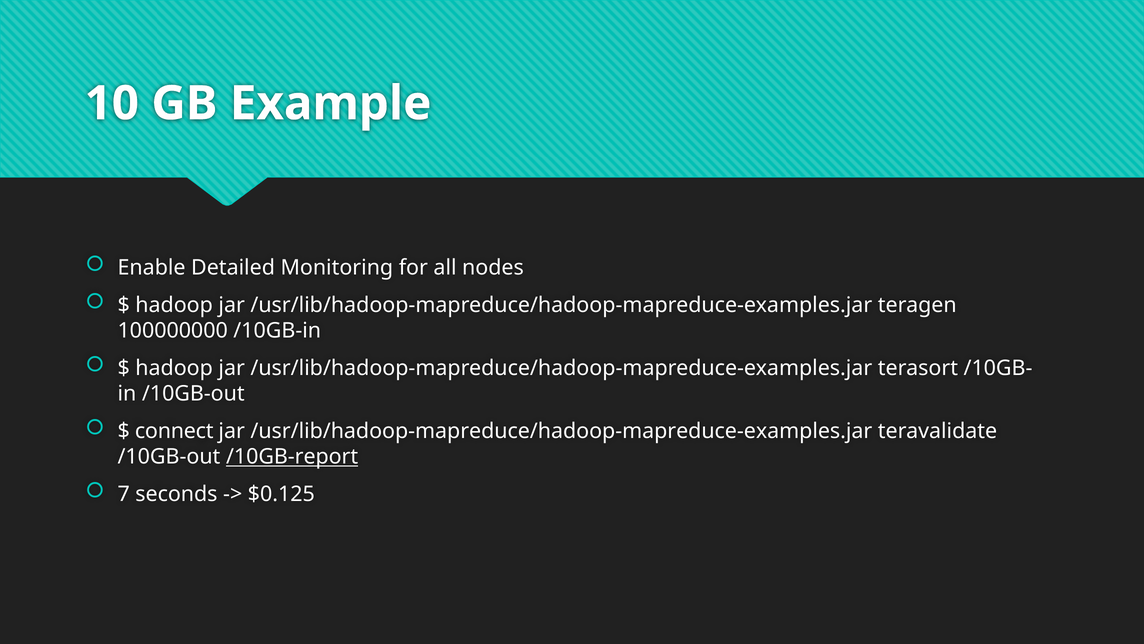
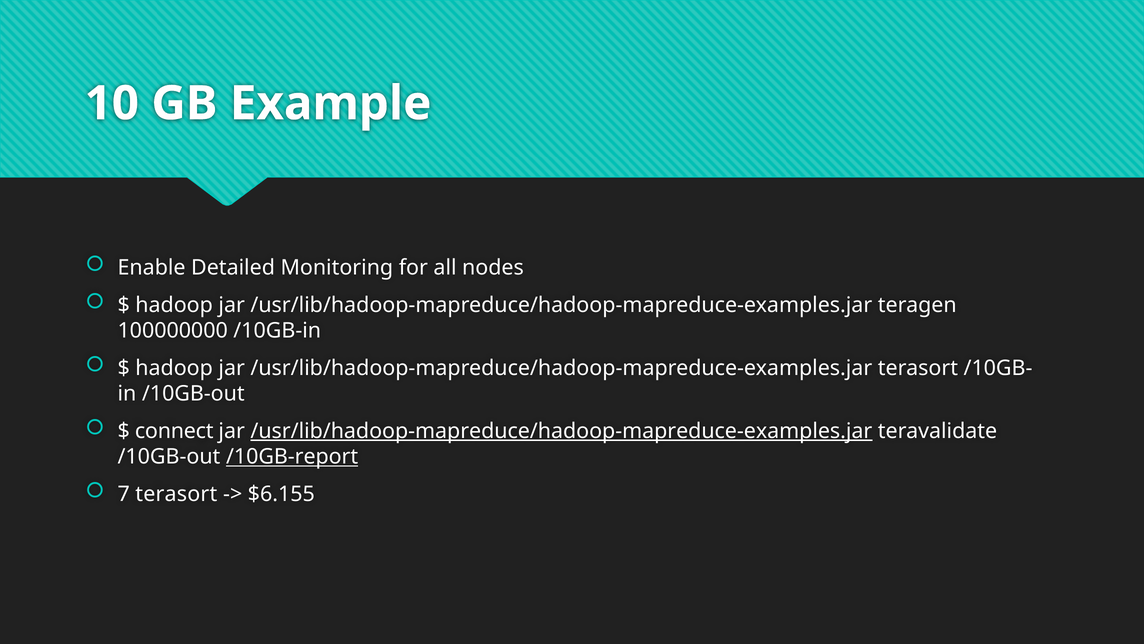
/usr/lib/hadoop-mapreduce/hadoop-mapreduce-examples.jar at (561, 431) underline: none -> present
7 seconds: seconds -> terasort
$0.125: $0.125 -> $6.155
